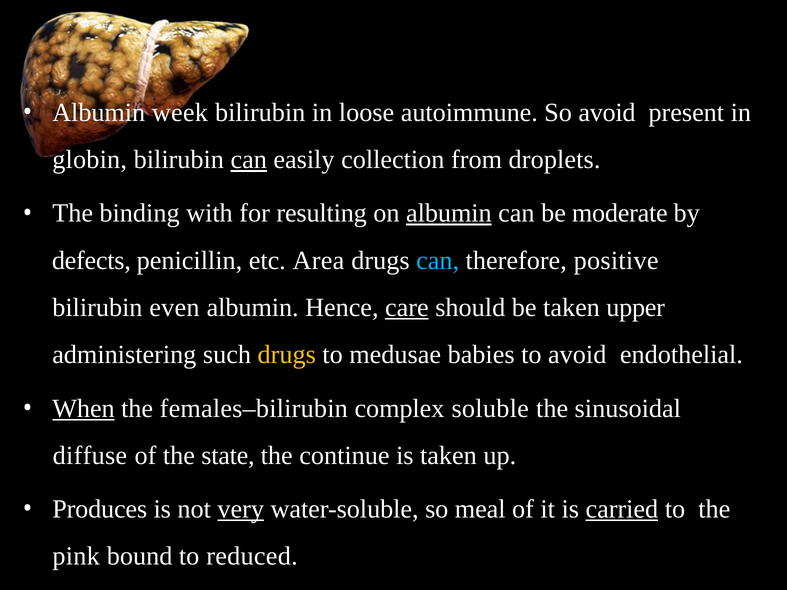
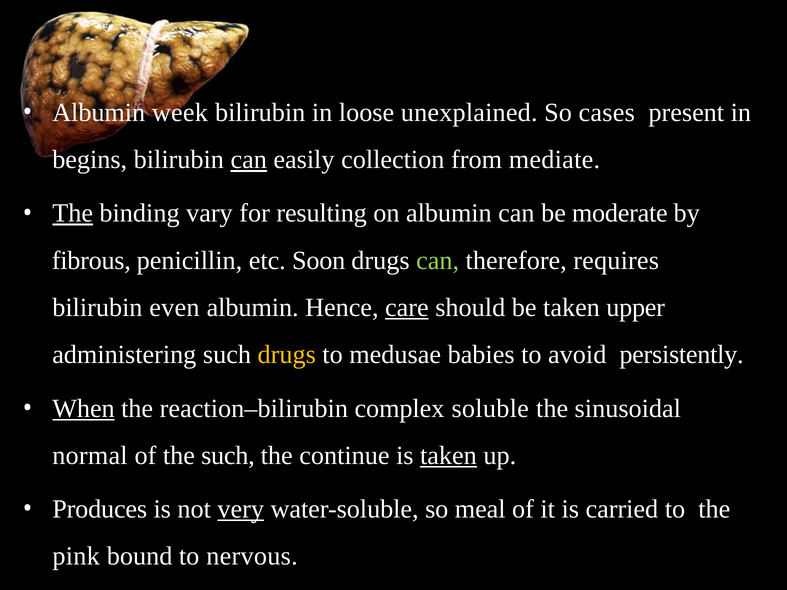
autoimmune: autoimmune -> unexplained
So avoid: avoid -> cases
globin: globin -> begins
droplets: droplets -> mediate
The at (73, 213) underline: none -> present
with: with -> vary
albumin at (449, 213) underline: present -> none
defects: defects -> fibrous
Area: Area -> Soon
can at (438, 261) colour: light blue -> light green
positive: positive -> requires
endothelial: endothelial -> persistently
females–bilirubin: females–bilirubin -> reaction–bilirubin
diffuse: diffuse -> normal
the state: state -> such
taken at (448, 456) underline: none -> present
carried underline: present -> none
reduced: reduced -> nervous
